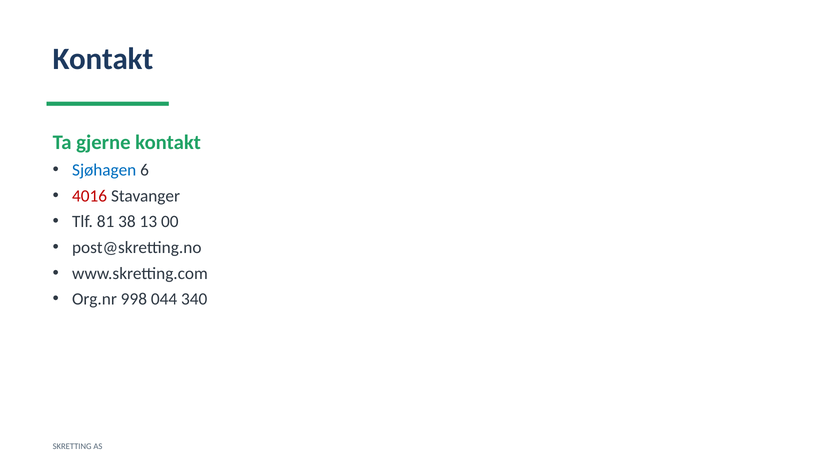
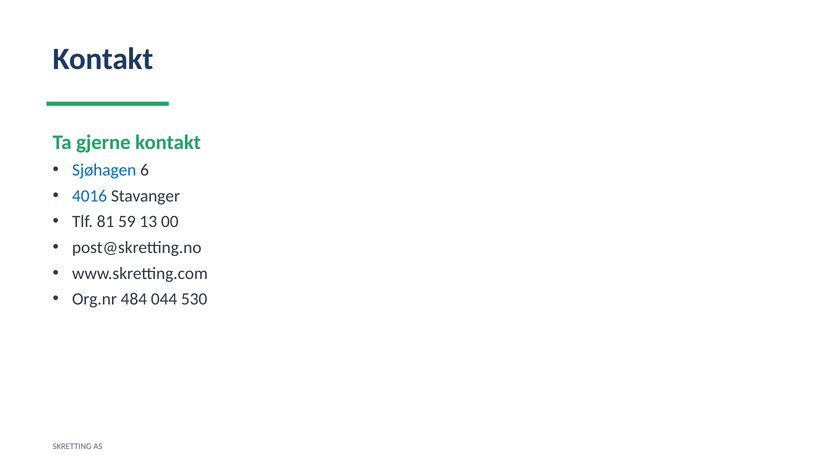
4016 colour: red -> blue
38: 38 -> 59
998: 998 -> 484
340: 340 -> 530
